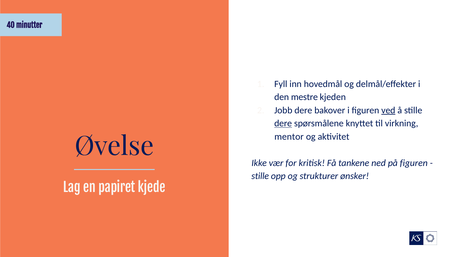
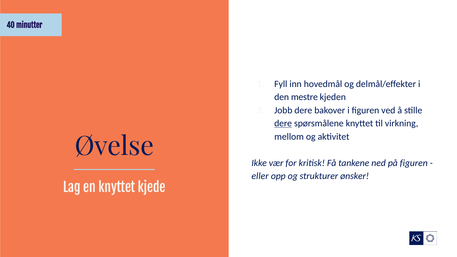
ved underline: present -> none
mentor: mentor -> mellom
stille at (260, 176): stille -> eller
en papiret: papiret -> knyttet
